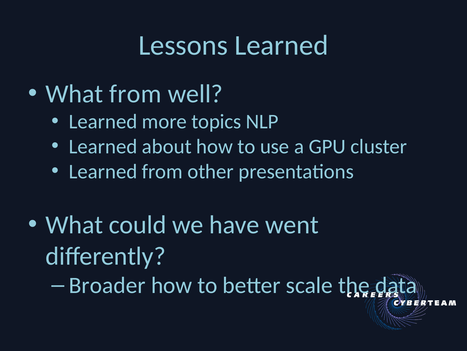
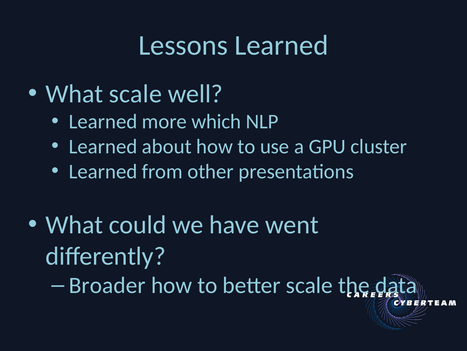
What from: from -> scale
topics: topics -> which
